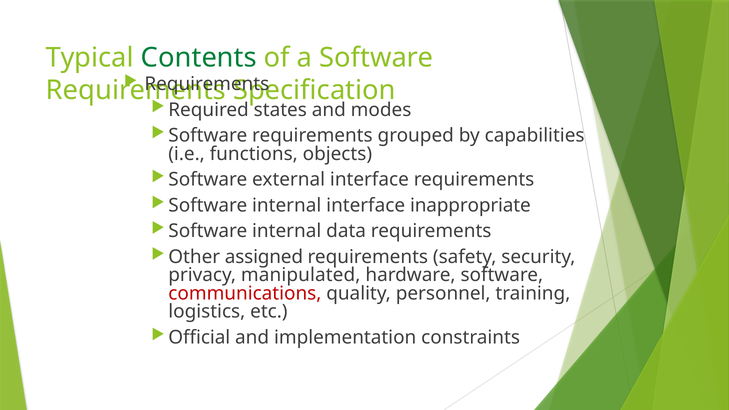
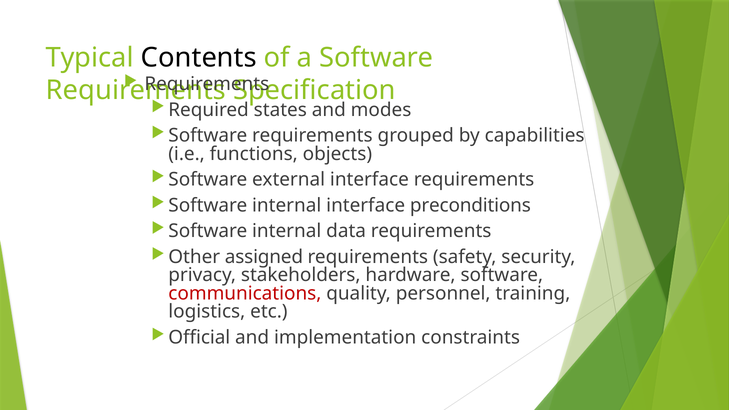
Contents colour: green -> black
inappropriate: inappropriate -> preconditions
manipulated: manipulated -> stakeholders
